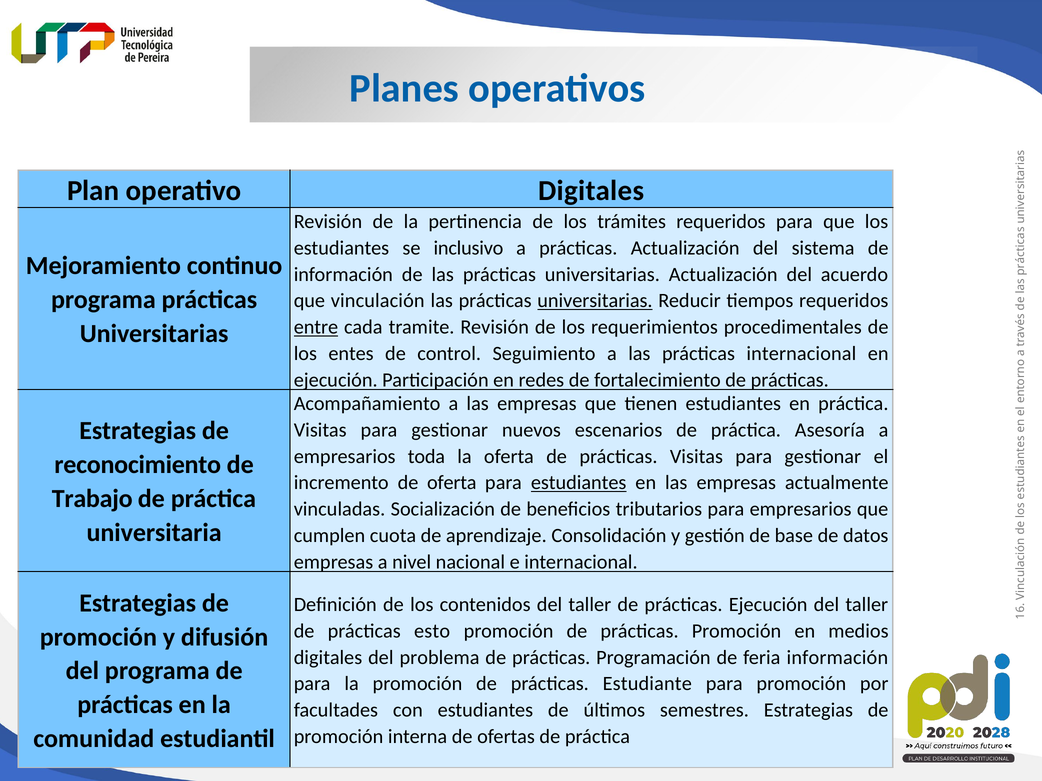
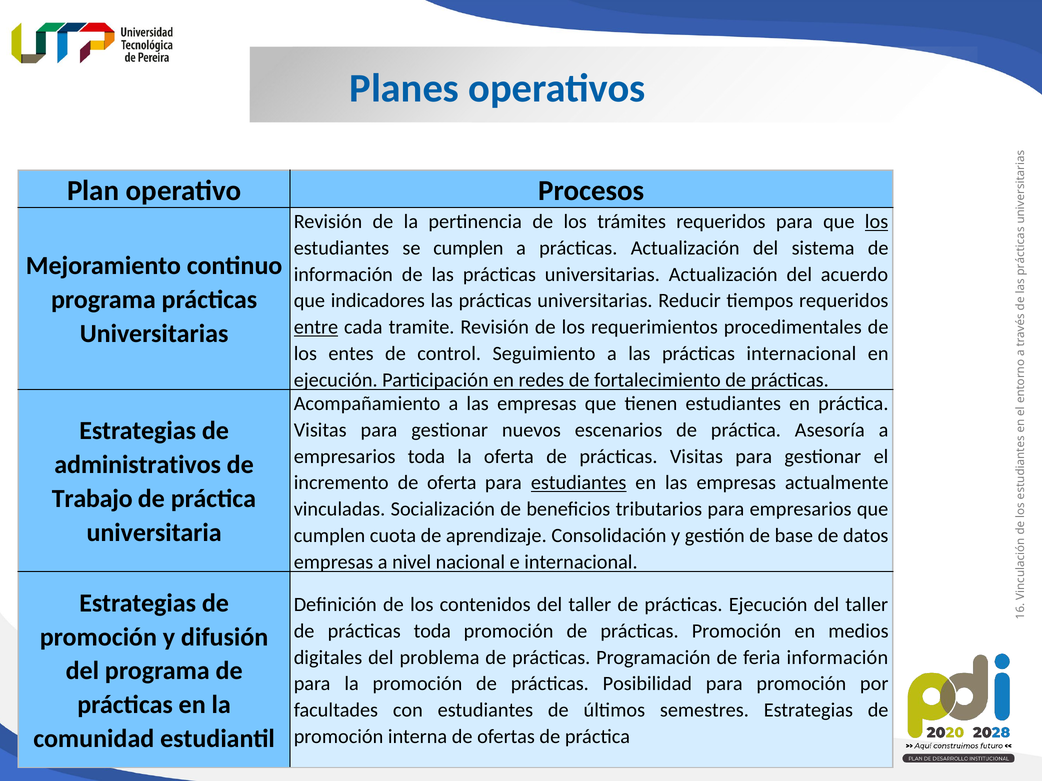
operativo Digitales: Digitales -> Procesos
los at (877, 222) underline: none -> present
se inclusivo: inclusivo -> cumplen
vinculación: vinculación -> indicadores
universitarias at (595, 301) underline: present -> none
reconocimiento: reconocimiento -> administrativos
prácticas esto: esto -> toda
Estudiante: Estudiante -> Posibilidad
